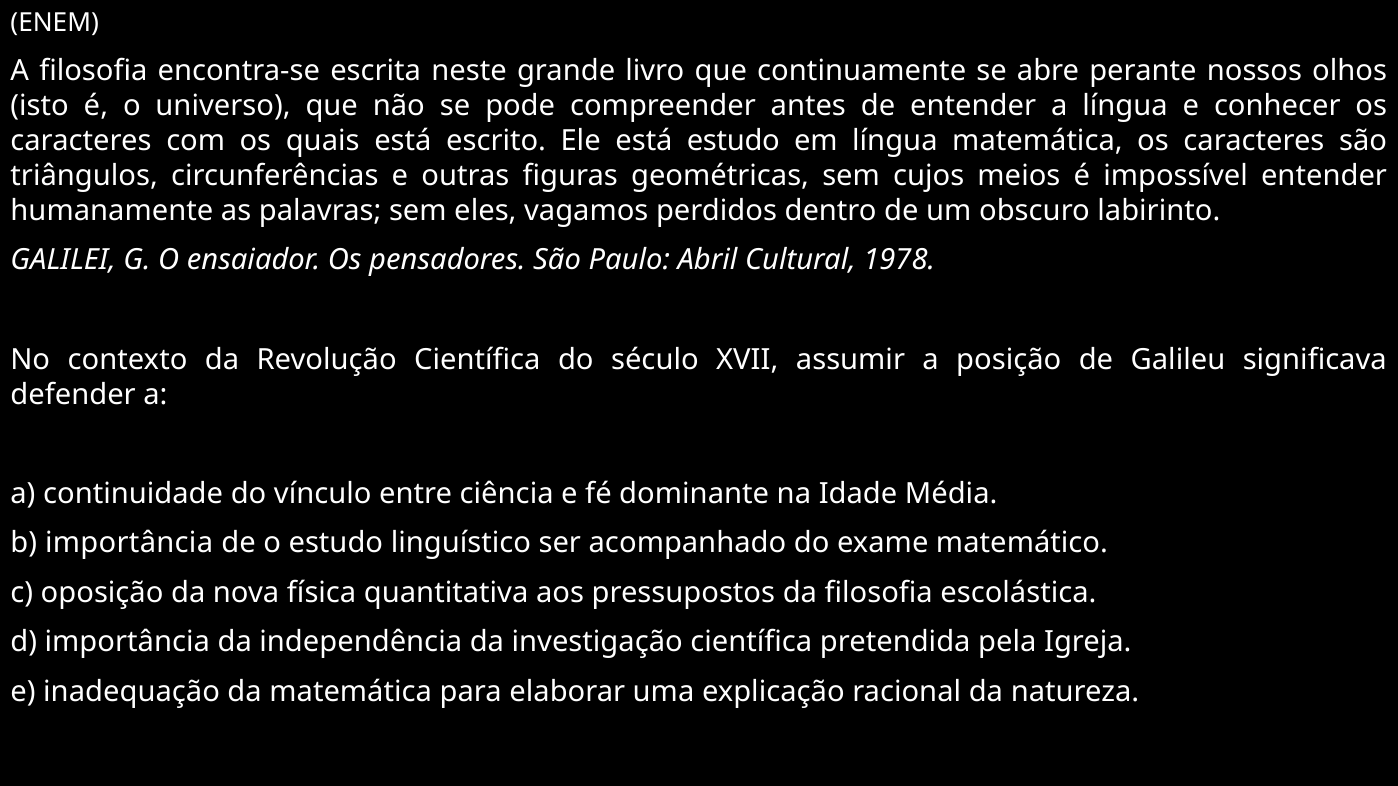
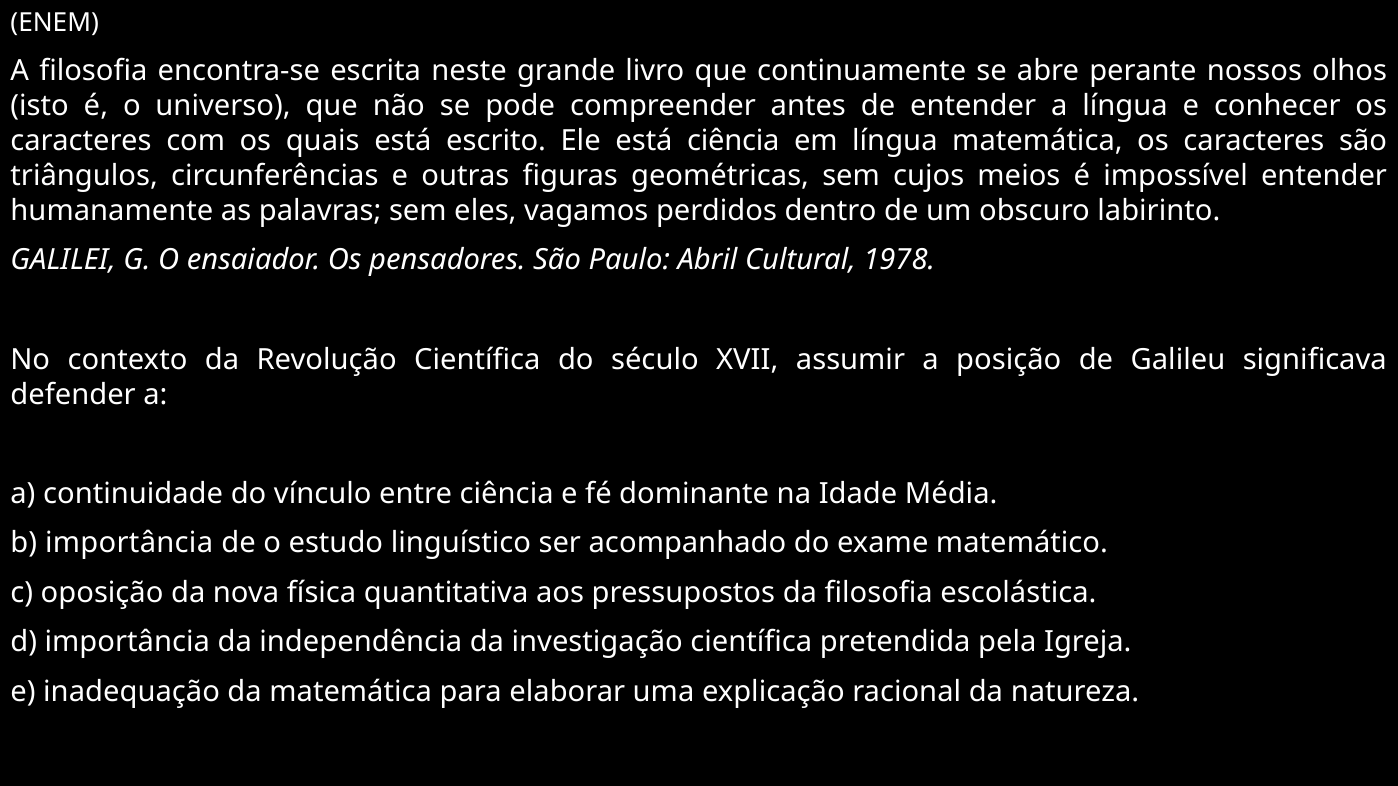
está estudo: estudo -> ciência
